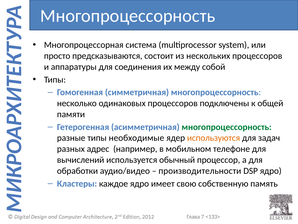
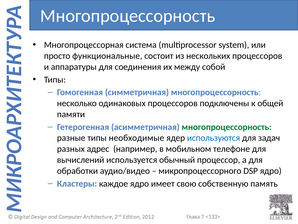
предсказываются: предсказываются -> функциональные
используются colour: orange -> blue
производительности: производительности -> микропроцессорного
